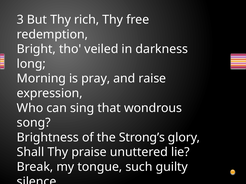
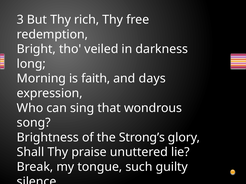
pray: pray -> faith
raise: raise -> days
